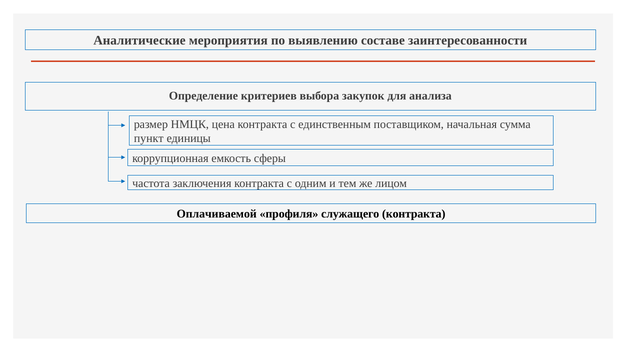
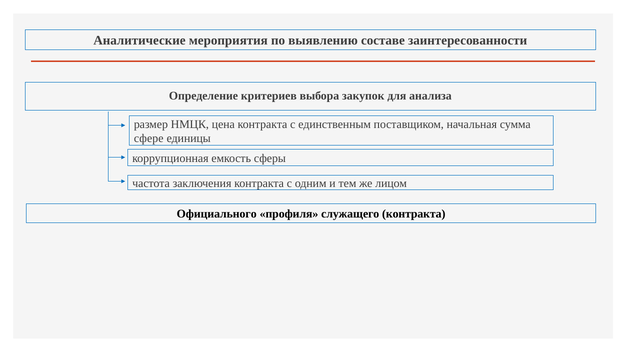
пункт: пункт -> сфере
Оплачиваемой: Оплачиваемой -> Официального
